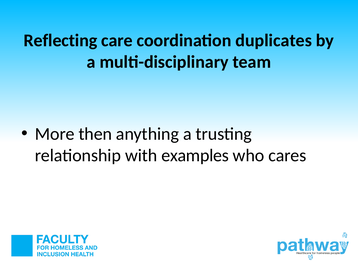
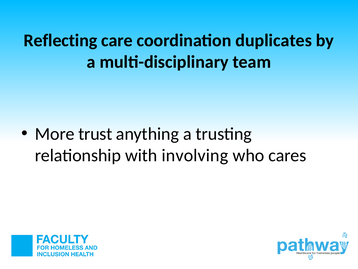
then: then -> trust
examples: examples -> involving
